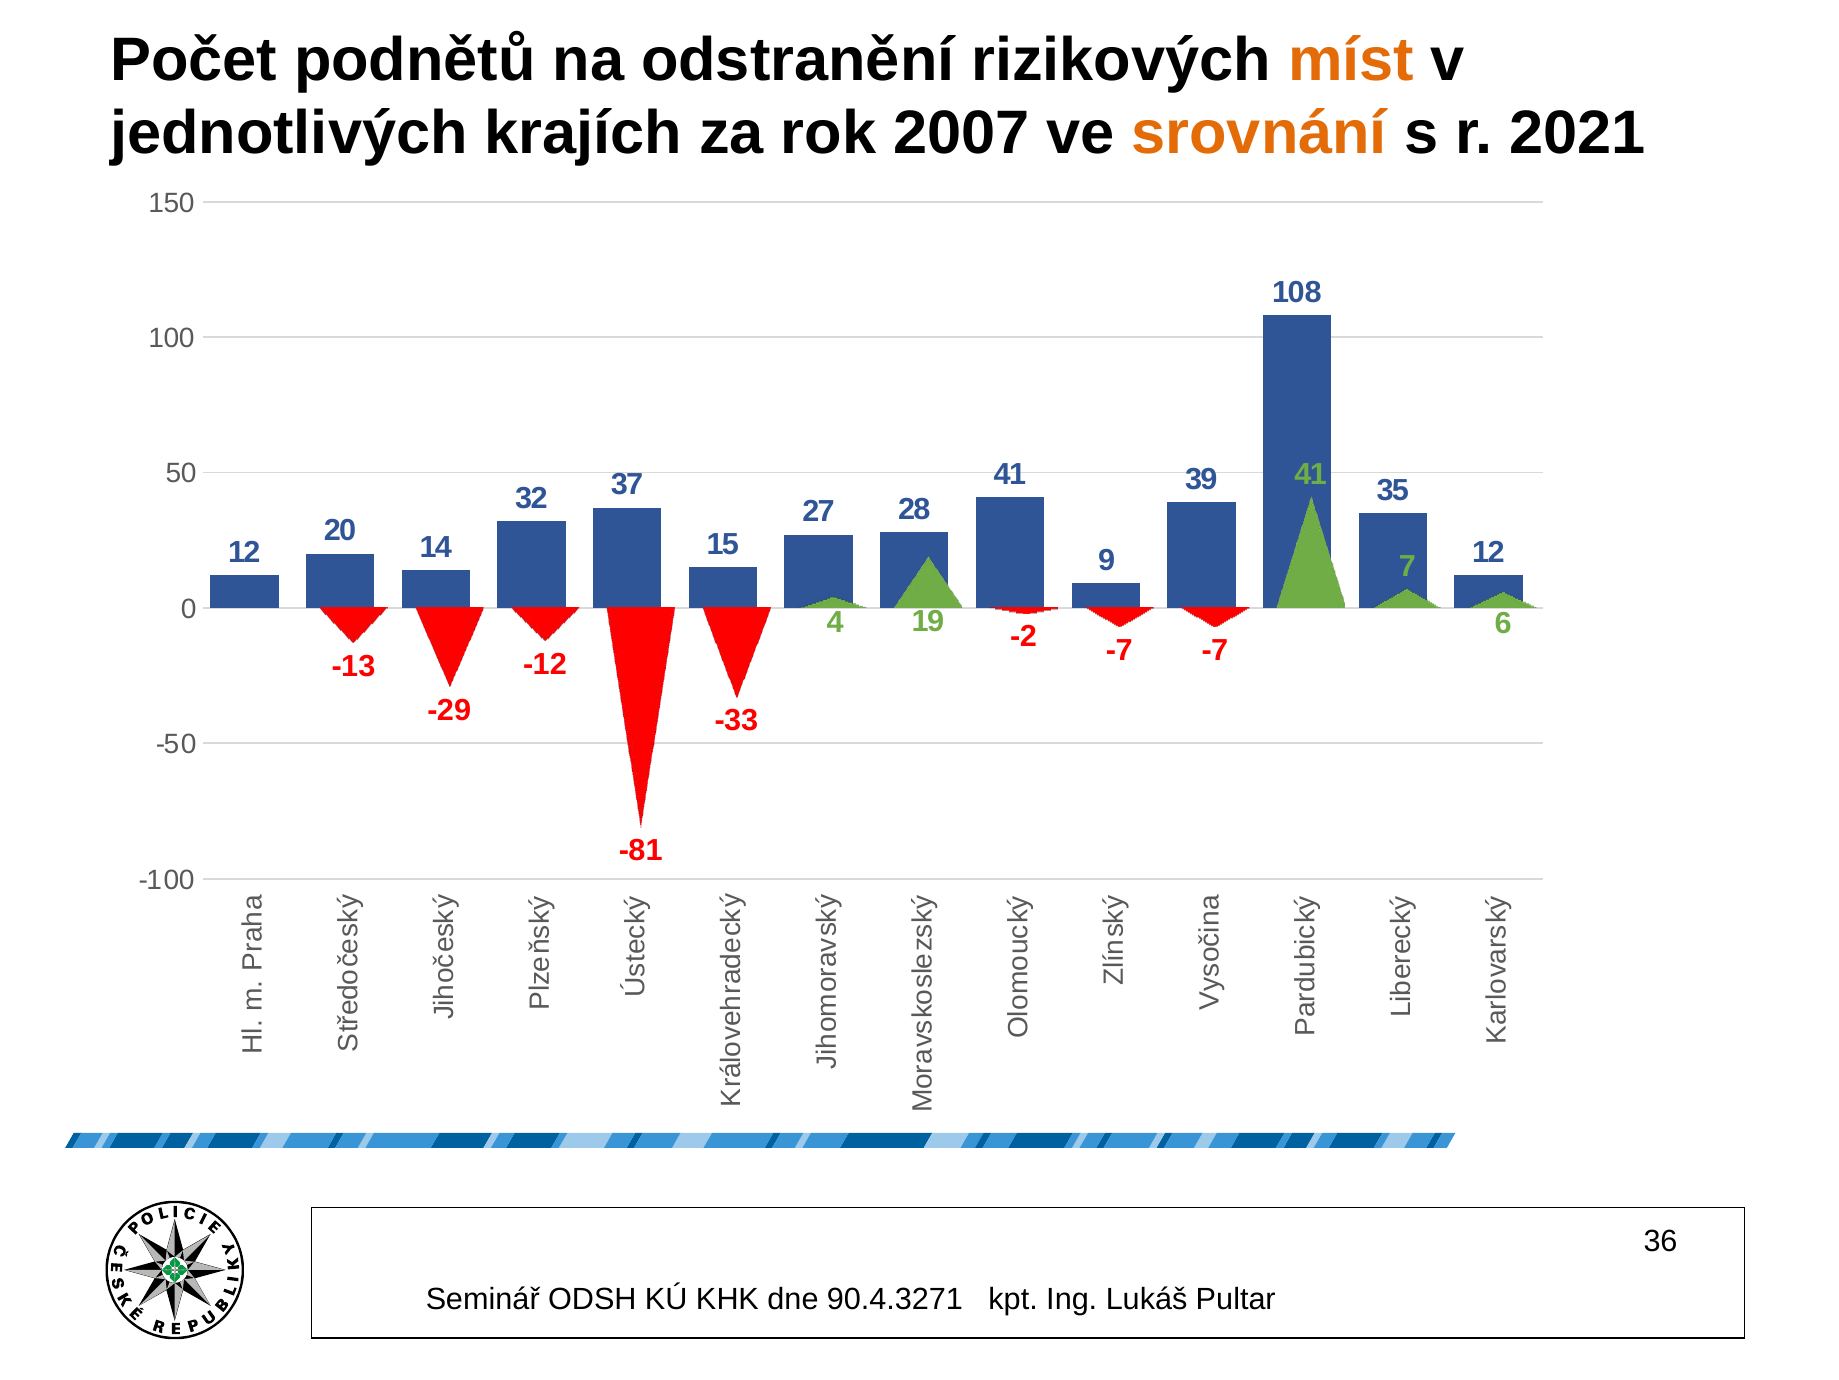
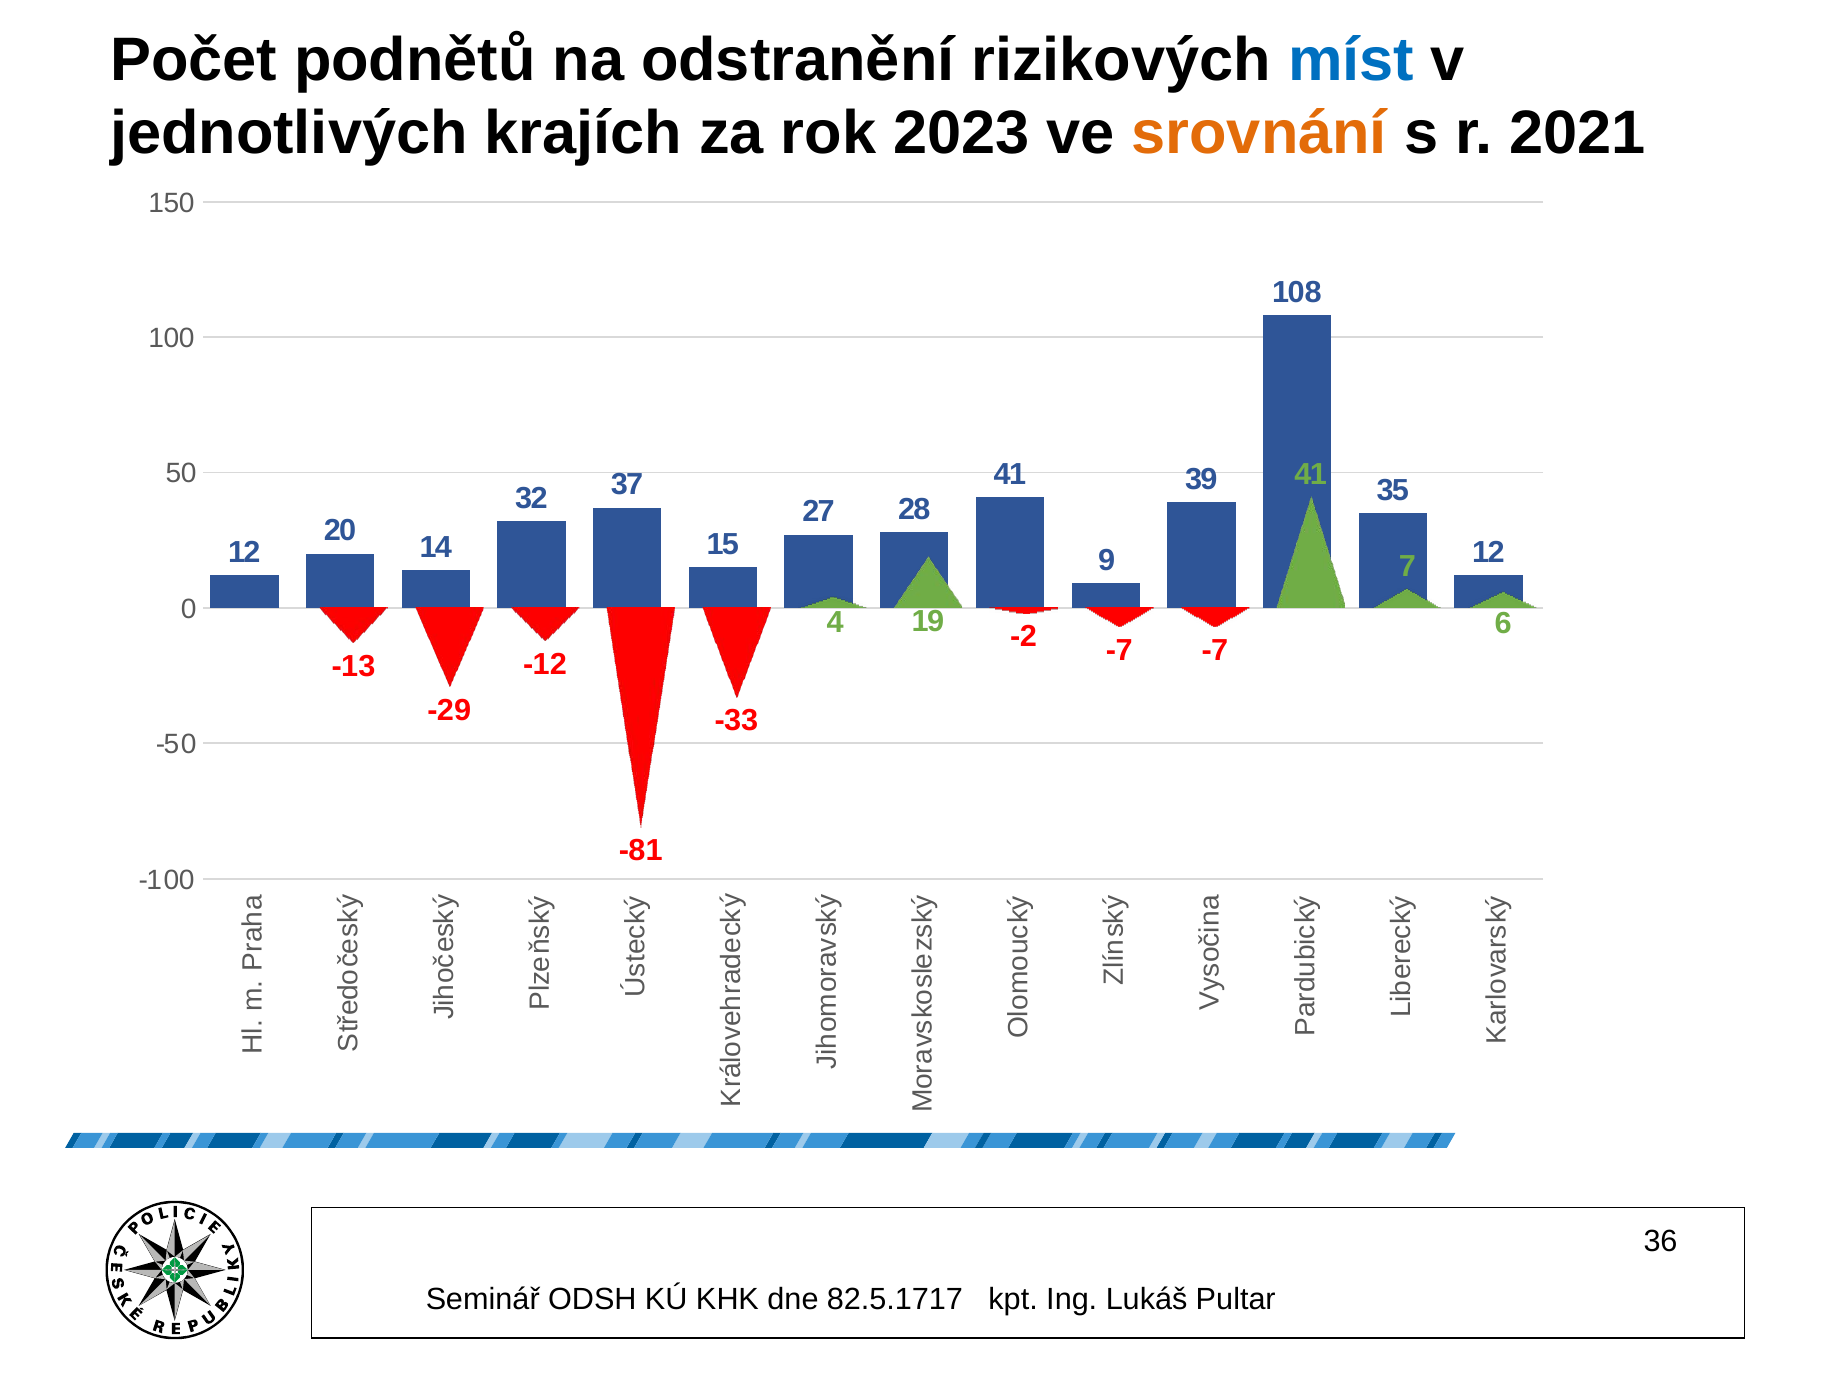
míst colour: orange -> blue
2007: 2007 -> 2023
90.4.3271: 90.4.3271 -> 82.5.1717
